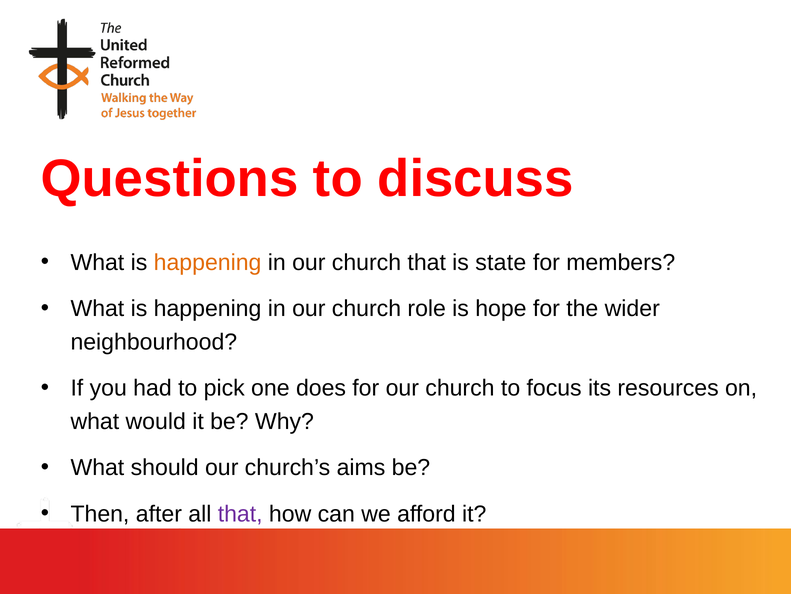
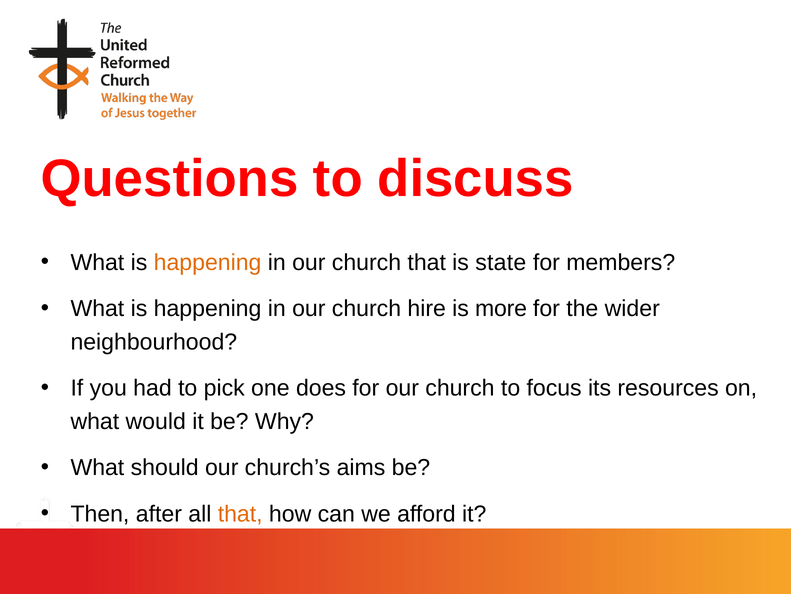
role: role -> hire
hope: hope -> more
that at (240, 513) colour: purple -> orange
